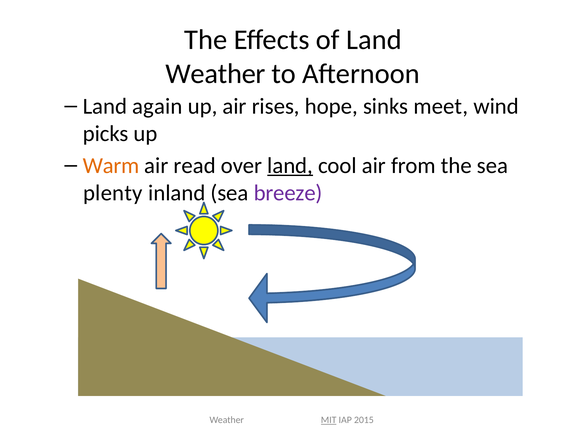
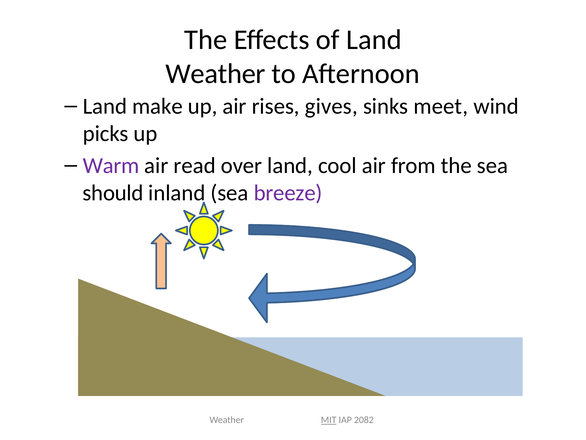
again: again -> make
hope: hope -> gives
Warm colour: orange -> purple
land at (290, 165) underline: present -> none
plenty: plenty -> should
2015: 2015 -> 2082
